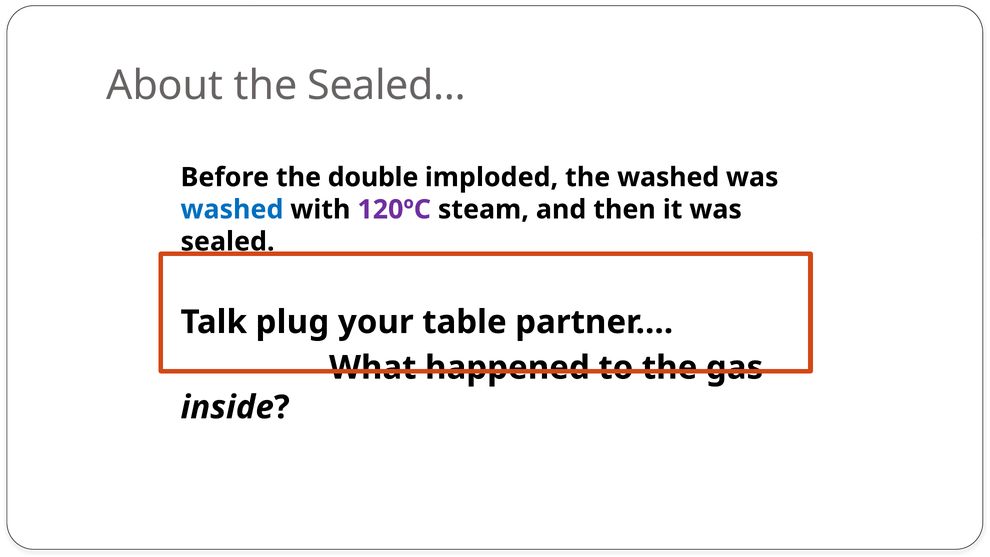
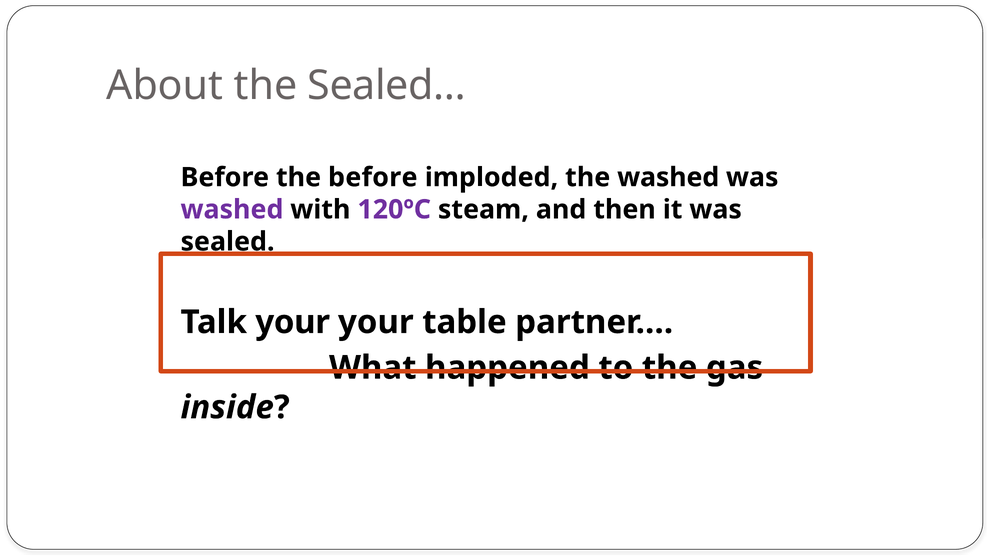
the double: double -> before
washed at (232, 209) colour: blue -> purple
Talk plug: plug -> your
